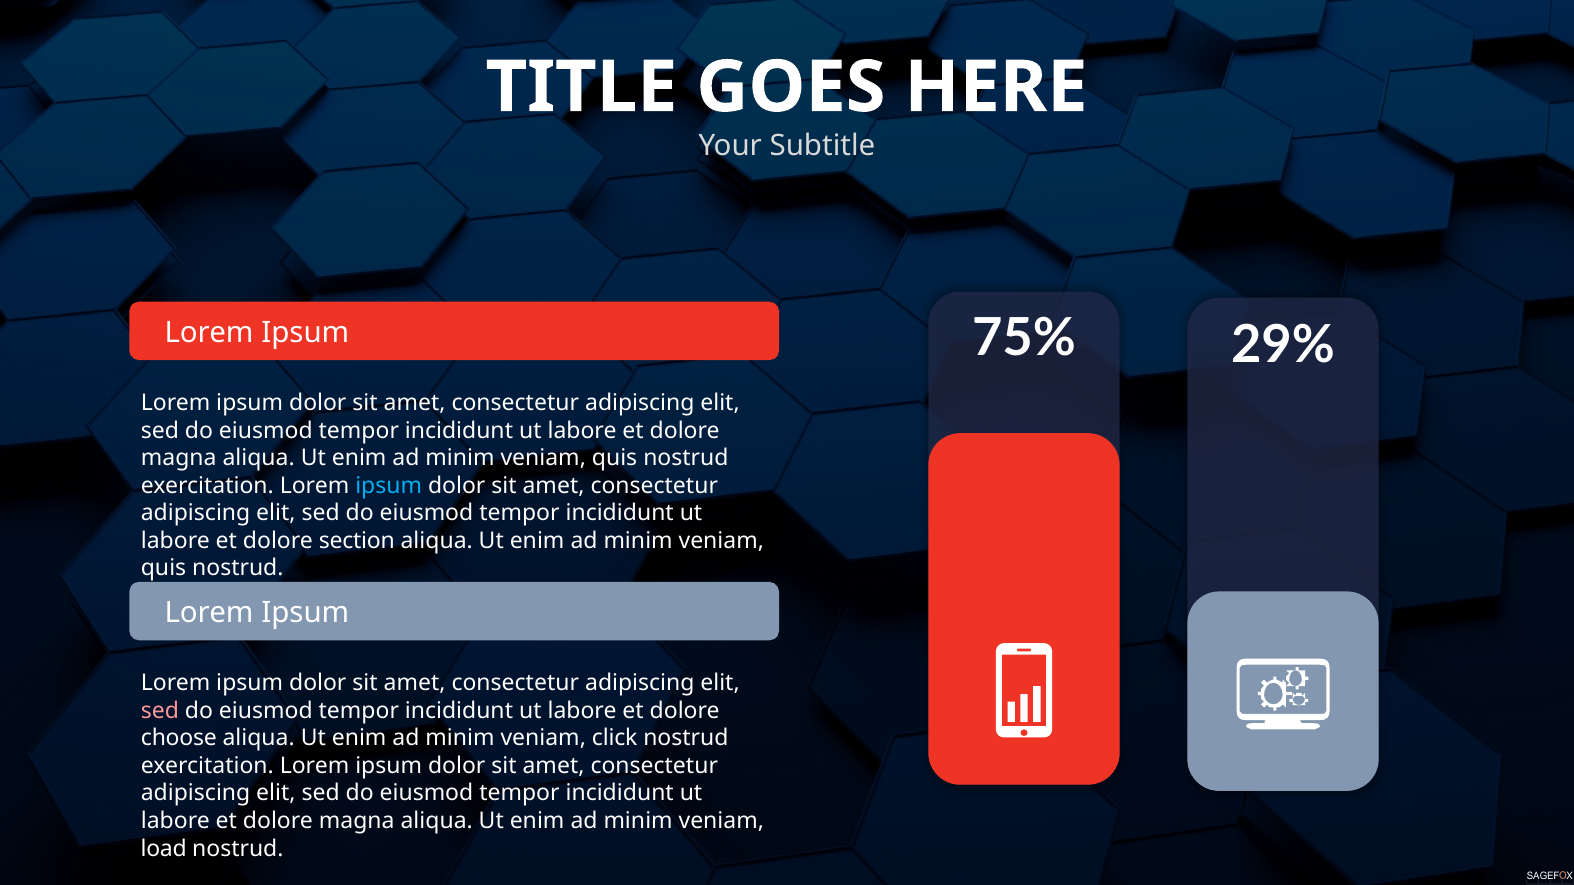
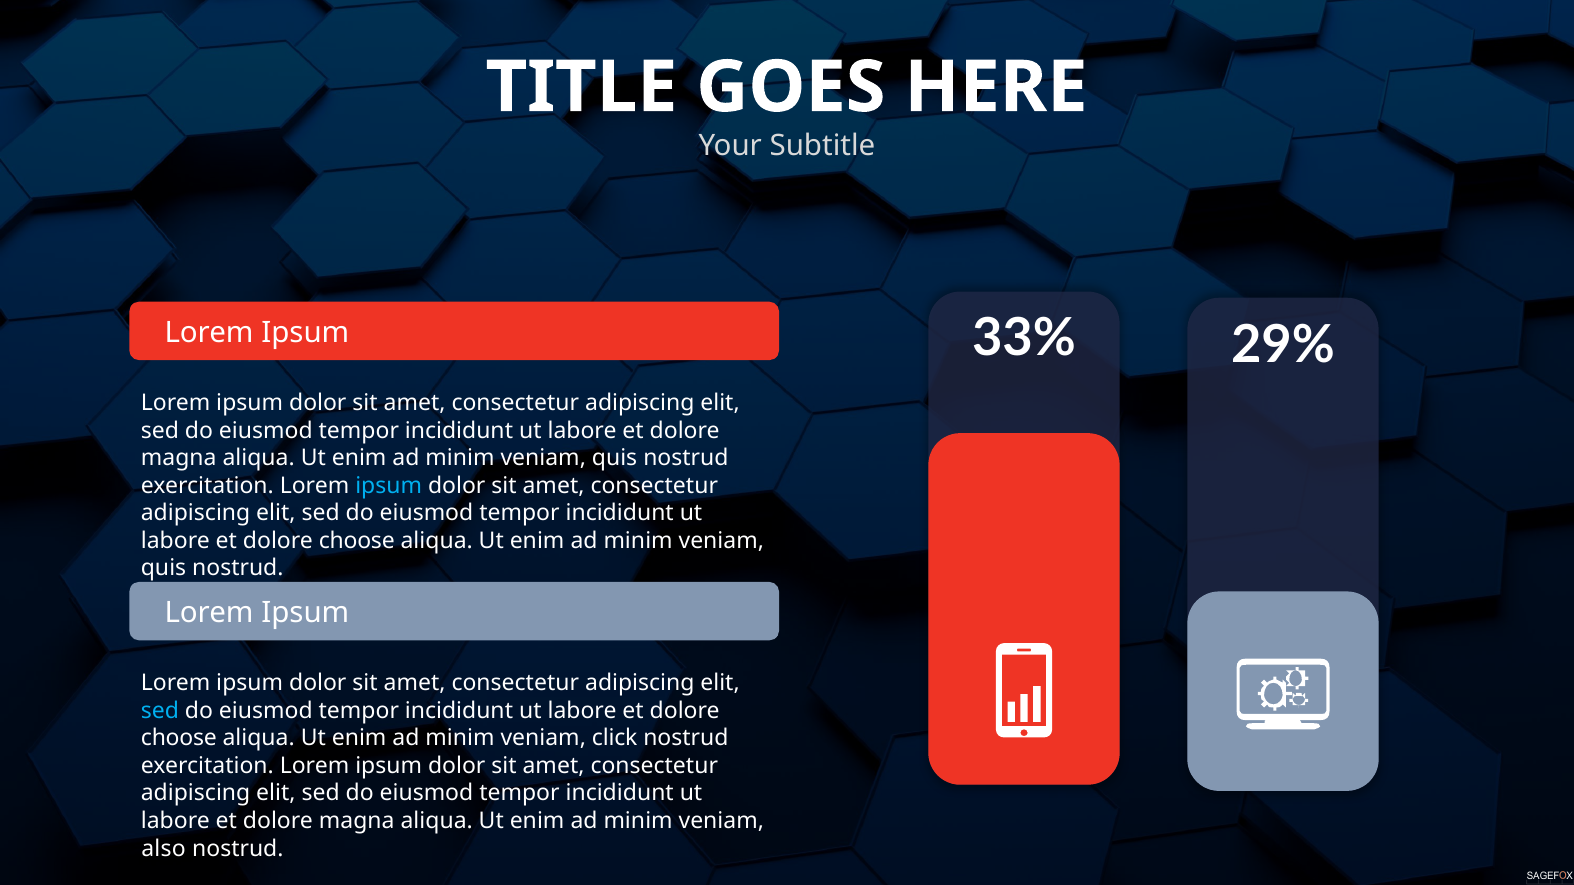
75%: 75% -> 33%
section at (357, 541): section -> choose
sed at (160, 711) colour: pink -> light blue
load: load -> also
